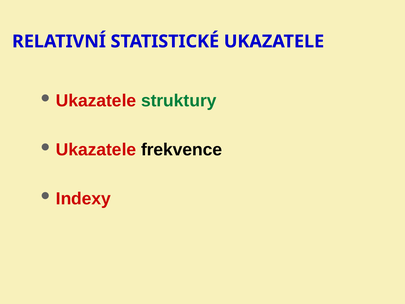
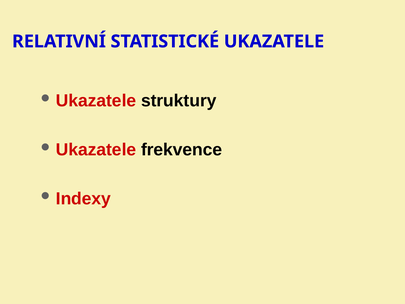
struktury colour: green -> black
